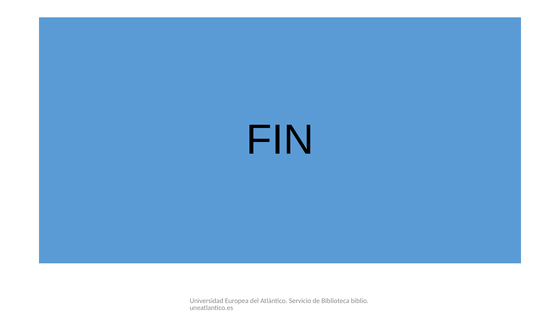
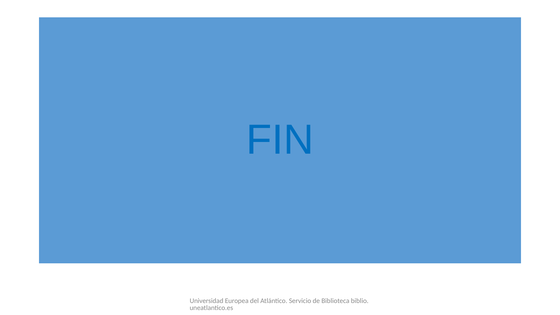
FIN colour: black -> blue
